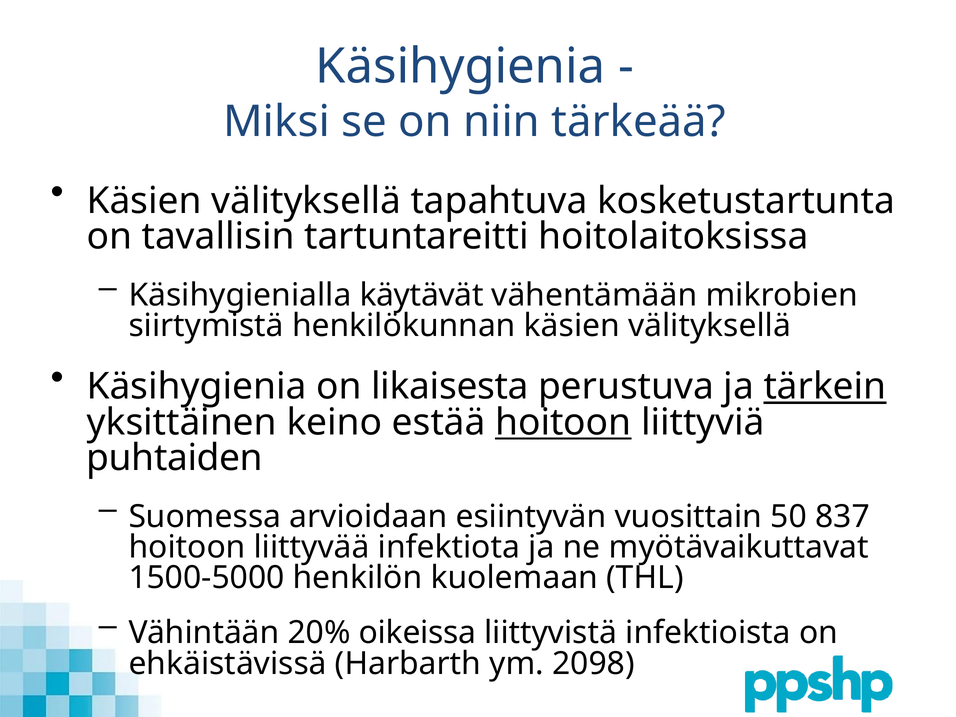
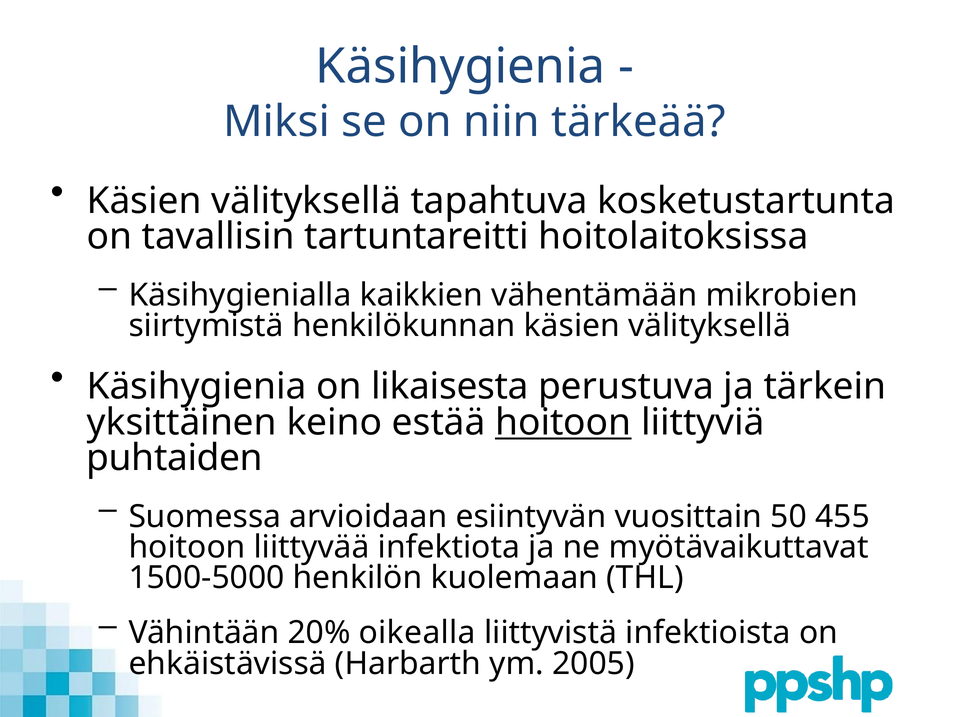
käytävät: käytävät -> kaikkien
tärkein underline: present -> none
837: 837 -> 455
oikeissa: oikeissa -> oikealla
2098: 2098 -> 2005
